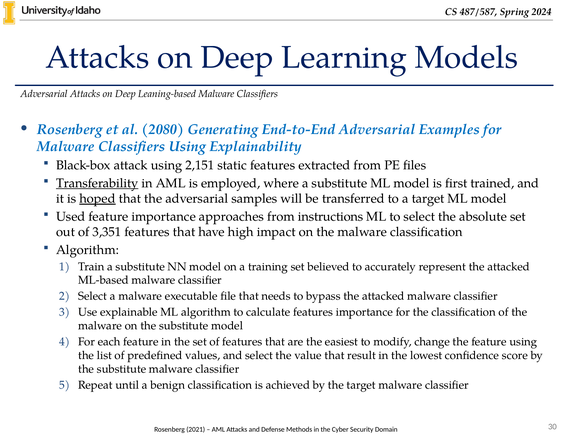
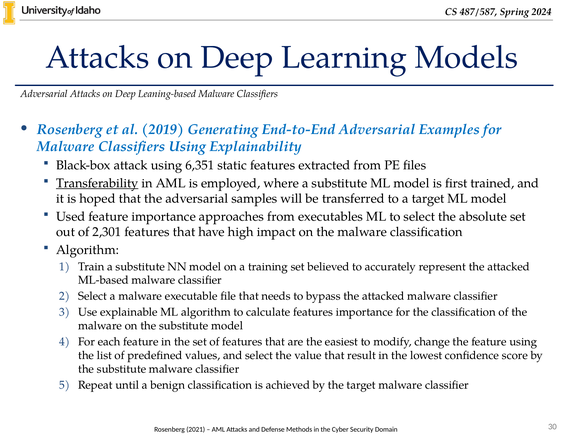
2080: 2080 -> 2019
2,151: 2,151 -> 6,351
hoped underline: present -> none
instructions: instructions -> executables
3,351: 3,351 -> 2,301
